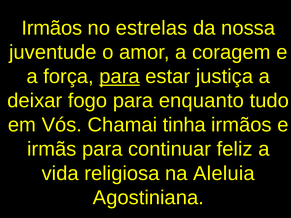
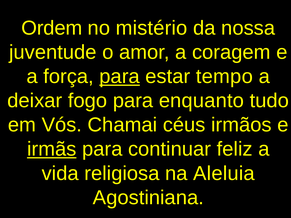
Irmãos at (52, 28): Irmãos -> Ordem
estrelas: estrelas -> mistério
justiça: justiça -> tempo
tinha: tinha -> céus
irmãs underline: none -> present
